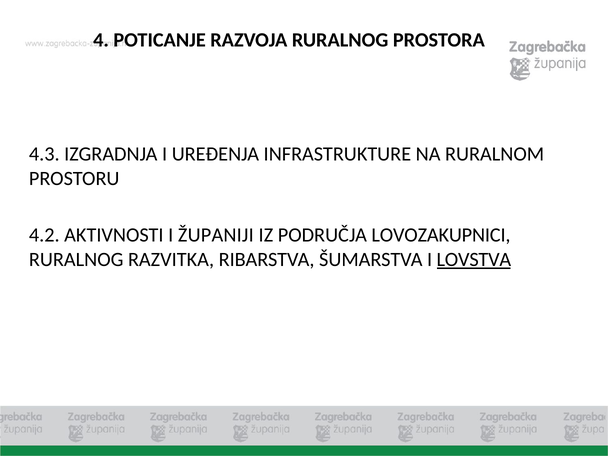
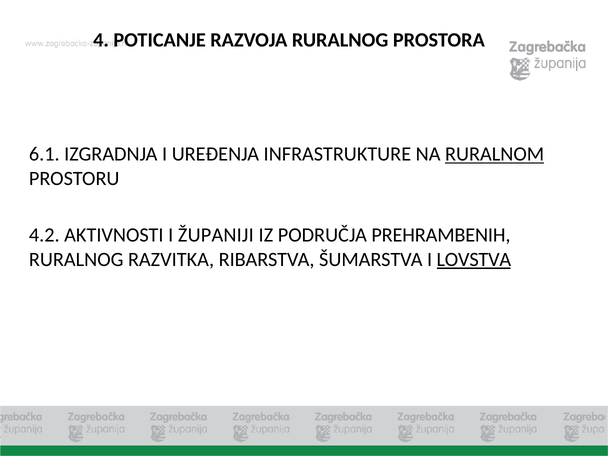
4.3: 4.3 -> 6.1
RURALNOM underline: none -> present
LOVOZAKUPNICI: LOVOZAKUPNICI -> PREHRAMBENIH
